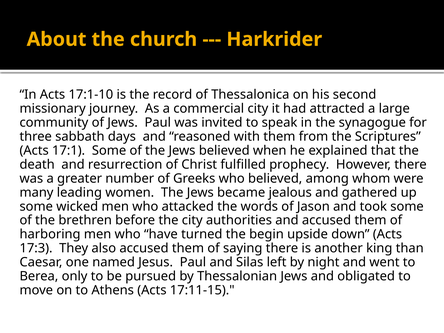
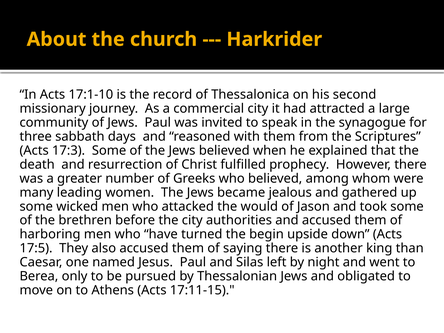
17:1: 17:1 -> 17:3
words: words -> would
17:3: 17:3 -> 17:5
